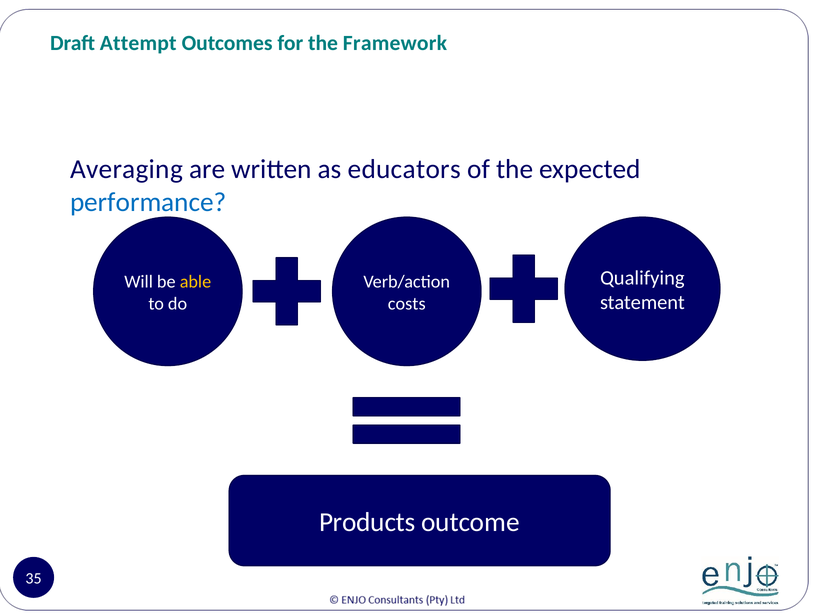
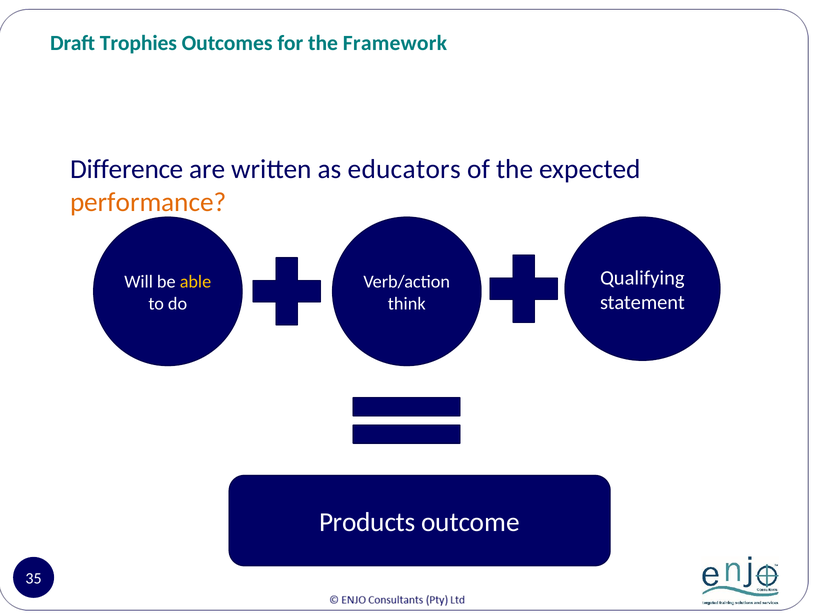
Attempt: Attempt -> Trophies
Averaging: Averaging -> Difference
performance colour: blue -> orange
costs: costs -> think
